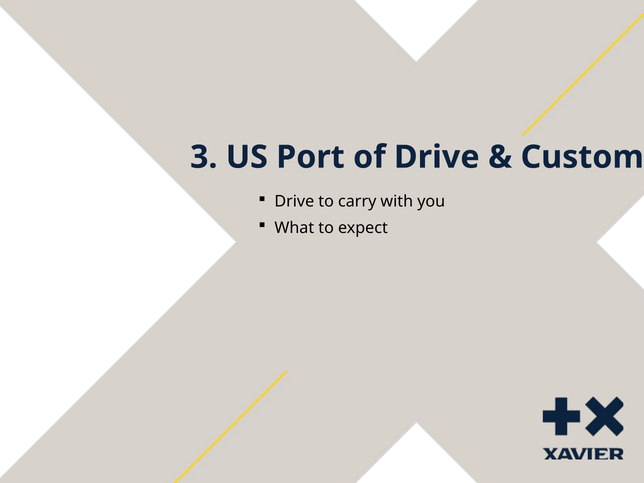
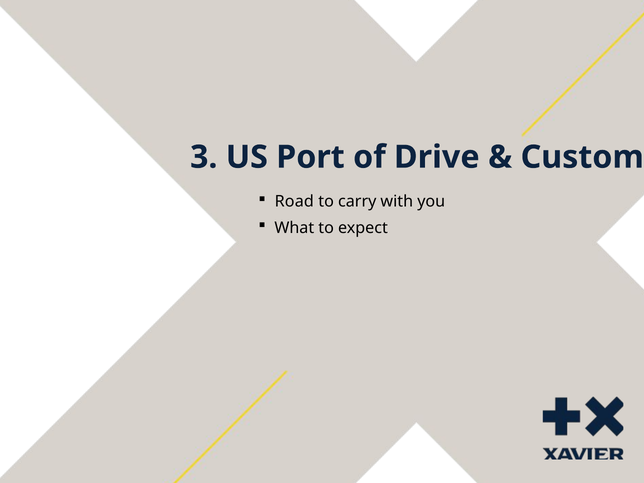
Drive at (294, 202): Drive -> Road
